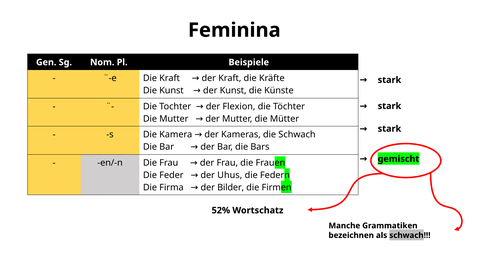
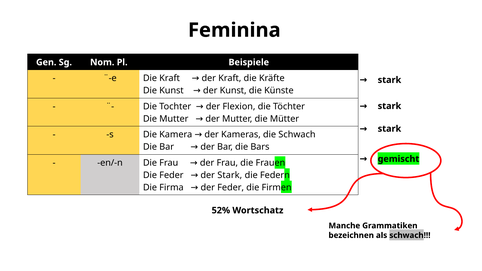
der Uhus: Uhus -> Stark
der Bilder: Bilder -> Feder
